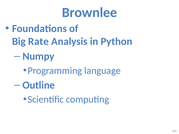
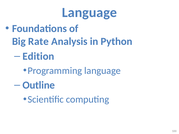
Brownlee at (89, 13): Brownlee -> Language
Numpy: Numpy -> Edition
